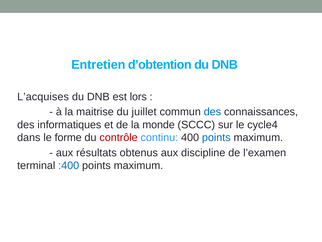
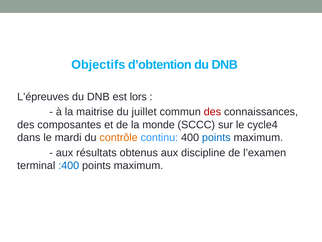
Entretien: Entretien -> Objectifs
L’acquises: L’acquises -> L’épreuves
des at (212, 112) colour: blue -> red
informatiques: informatiques -> composantes
forme: forme -> mardi
contrôle colour: red -> orange
